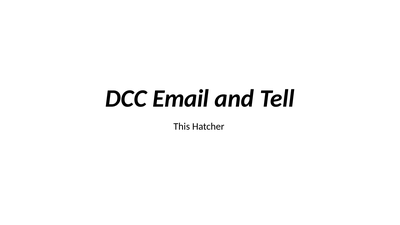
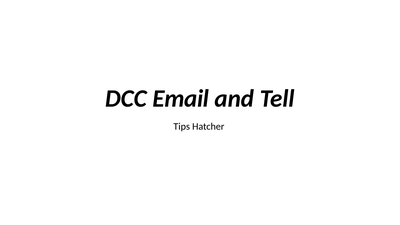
This: This -> Tips
